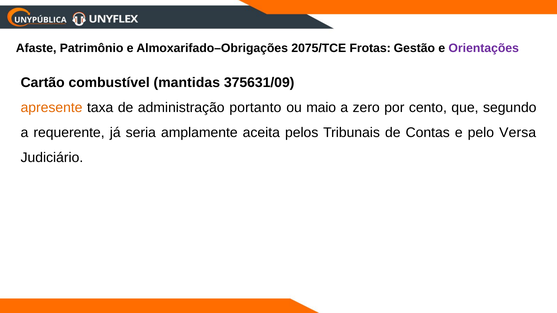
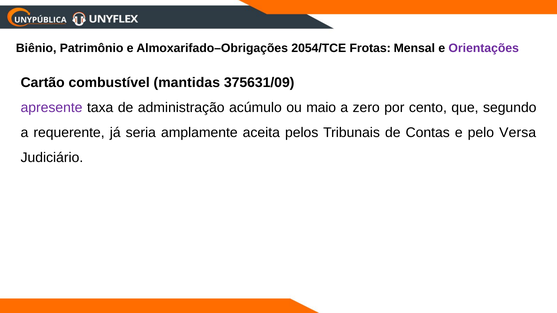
Afaste: Afaste -> Biênio
2075/TCE: 2075/TCE -> 2054/TCE
Gestão: Gestão -> Mensal
apresente colour: orange -> purple
portanto: portanto -> acúmulo
